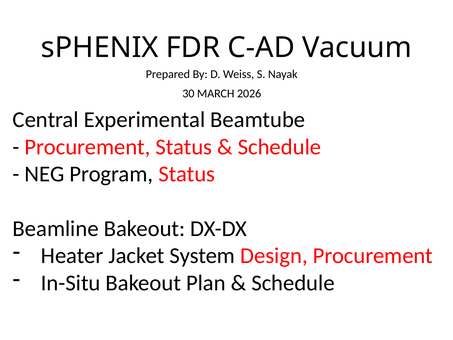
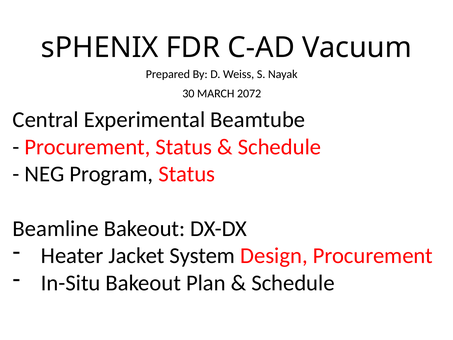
2026: 2026 -> 2072
